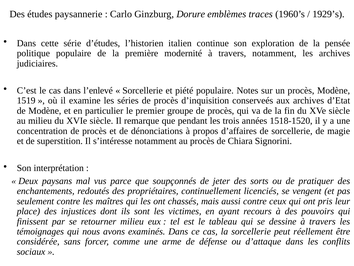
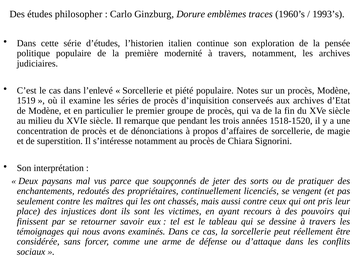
paysannerie: paysannerie -> philosopher
1929’s: 1929’s -> 1993’s
retourner milieu: milieu -> savoir
